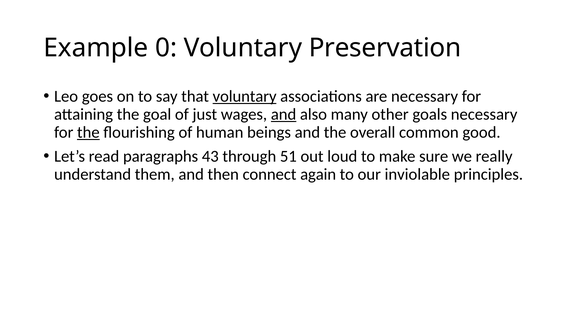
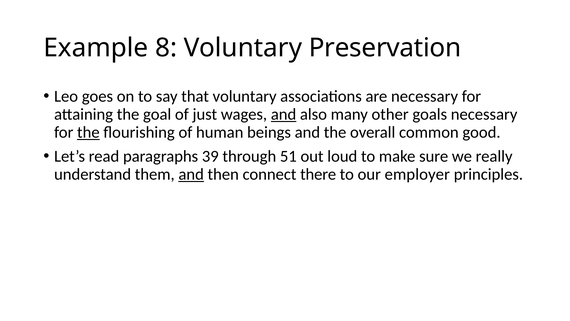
0: 0 -> 8
voluntary at (245, 96) underline: present -> none
43: 43 -> 39
and at (191, 174) underline: none -> present
again: again -> there
inviolable: inviolable -> employer
